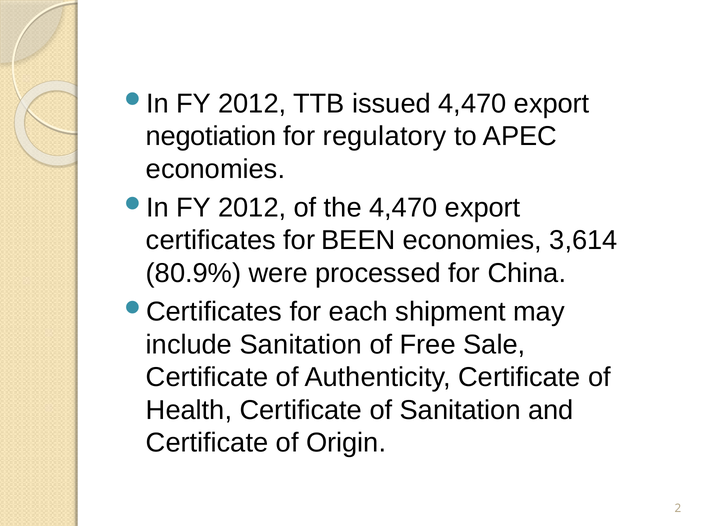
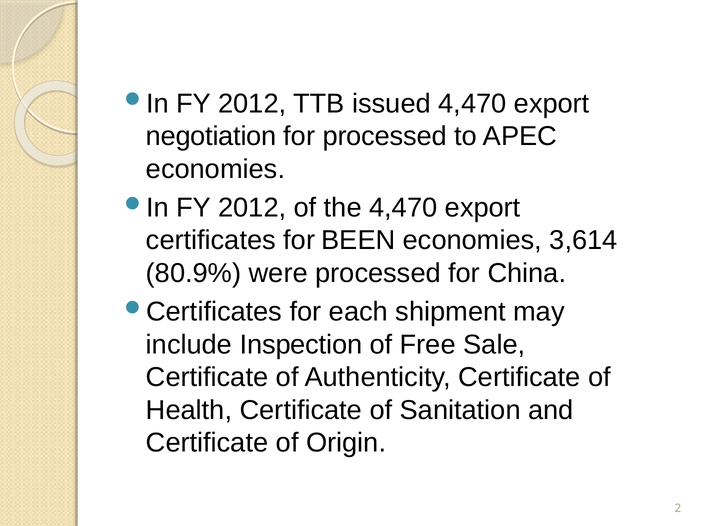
for regulatory: regulatory -> processed
include Sanitation: Sanitation -> Inspection
